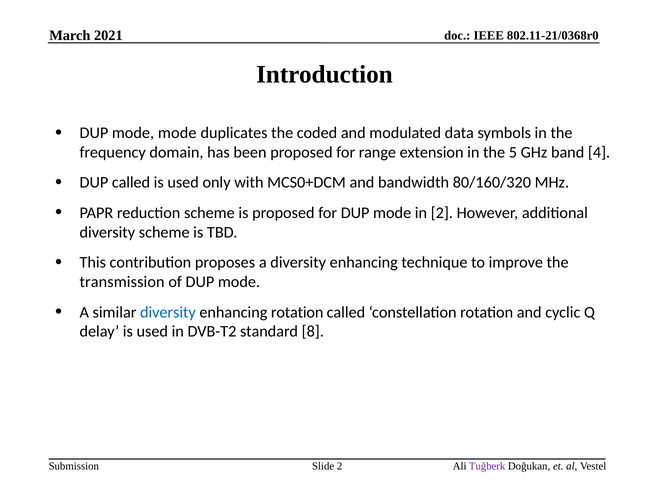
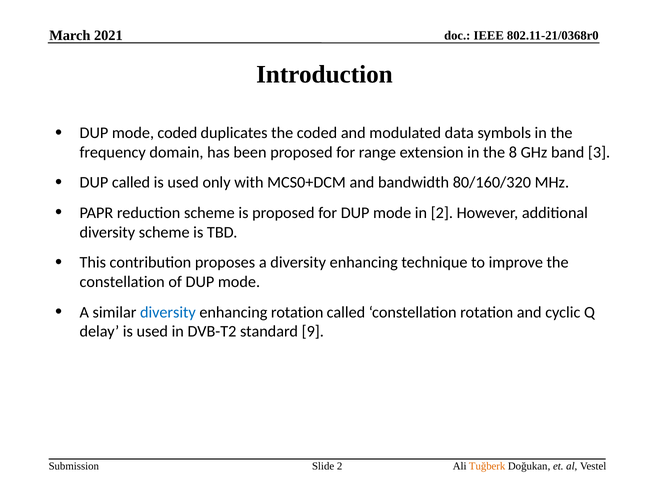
mode mode: mode -> coded
5: 5 -> 8
4: 4 -> 3
transmission at (122, 282): transmission -> constellation
8: 8 -> 9
Tuğberk colour: purple -> orange
